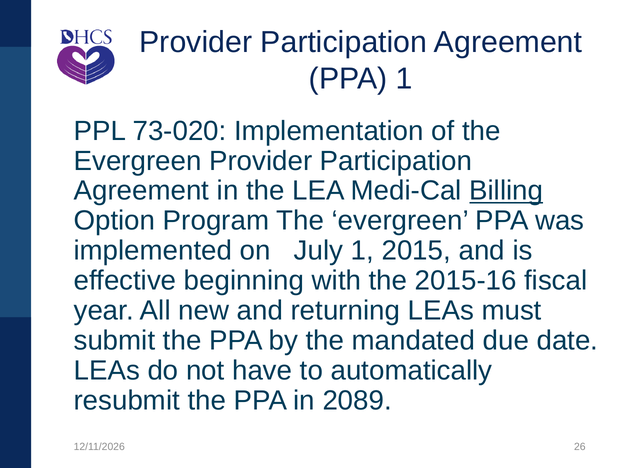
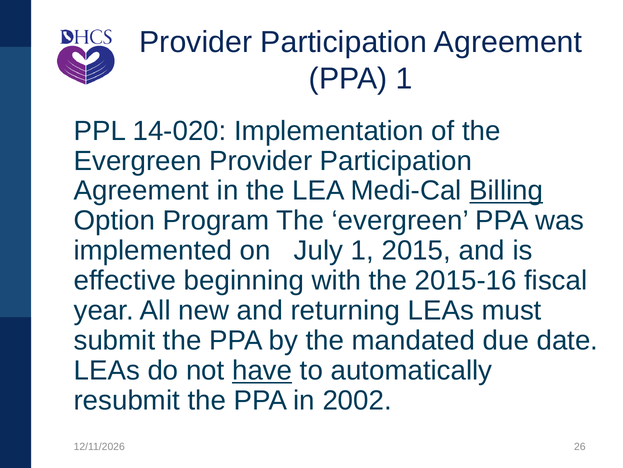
73-020: 73-020 -> 14-020
have underline: none -> present
2089: 2089 -> 2002
